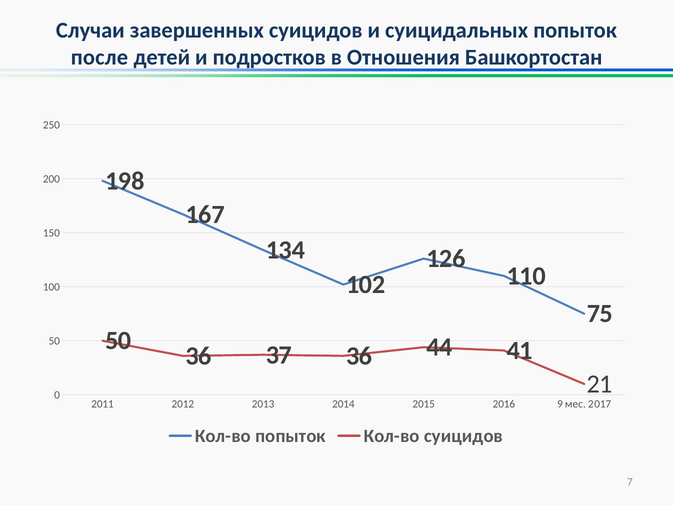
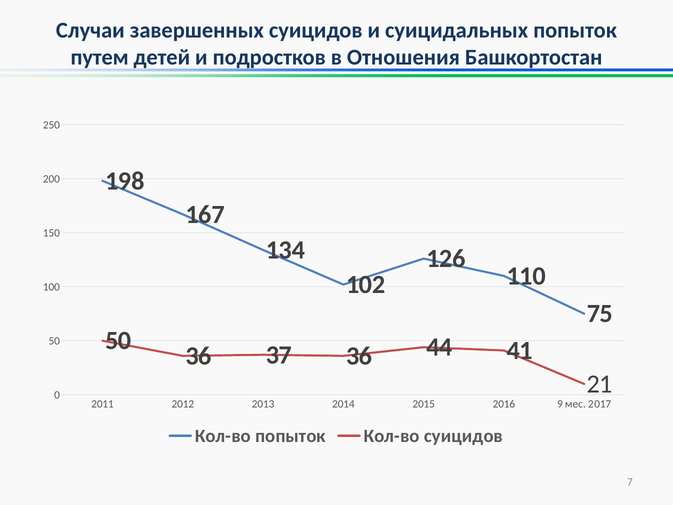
после: после -> путем
